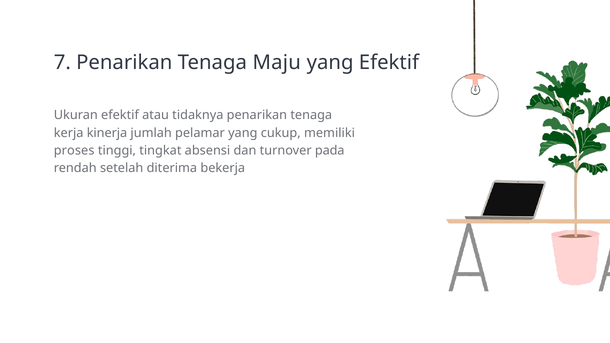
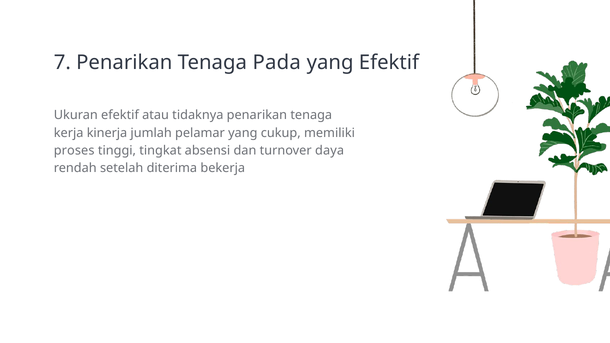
Maju: Maju -> Pada
pada: pada -> daya
